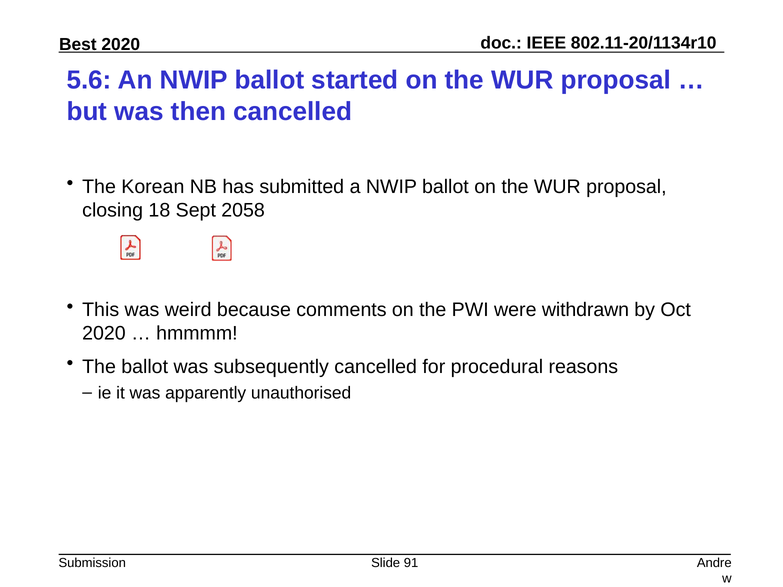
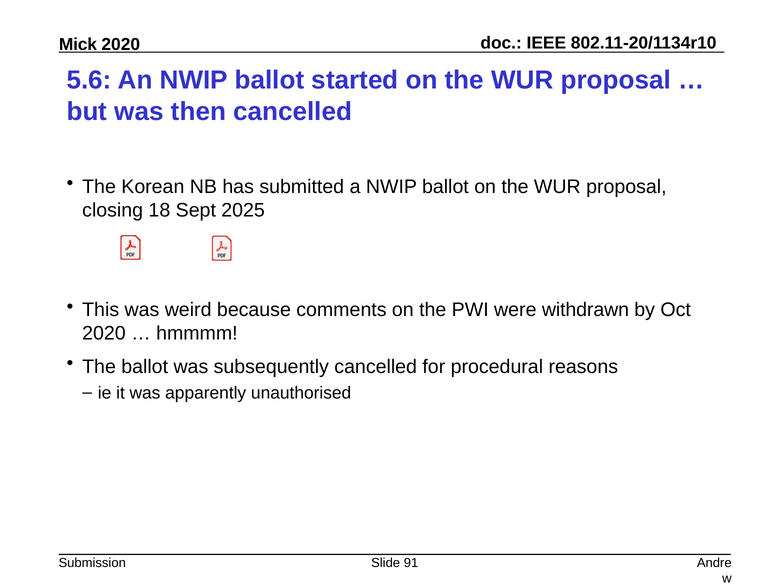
Best: Best -> Mick
2058: 2058 -> 2025
